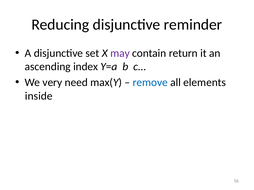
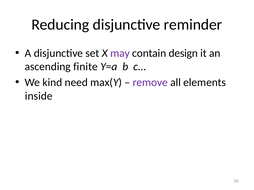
return: return -> design
index: index -> finite
very: very -> kind
remove colour: blue -> purple
